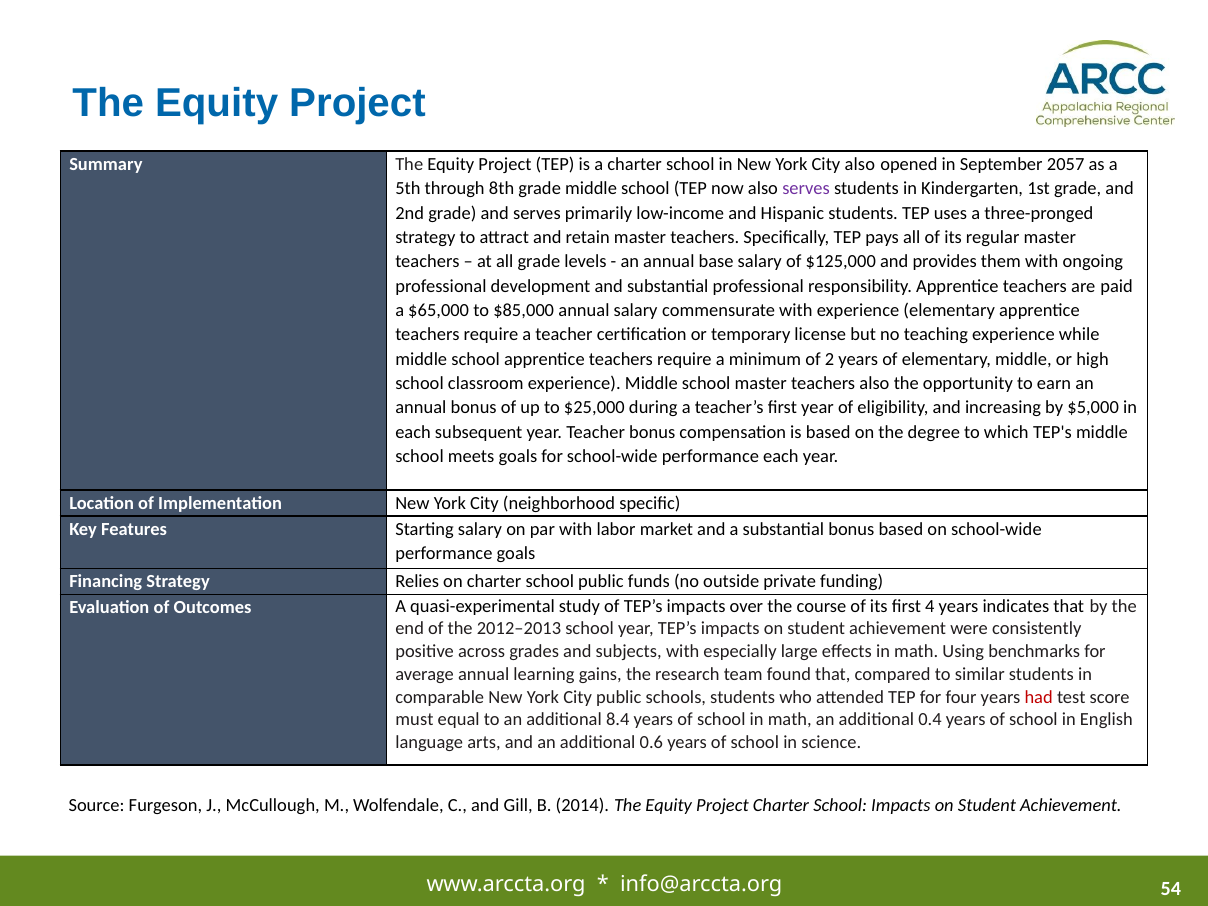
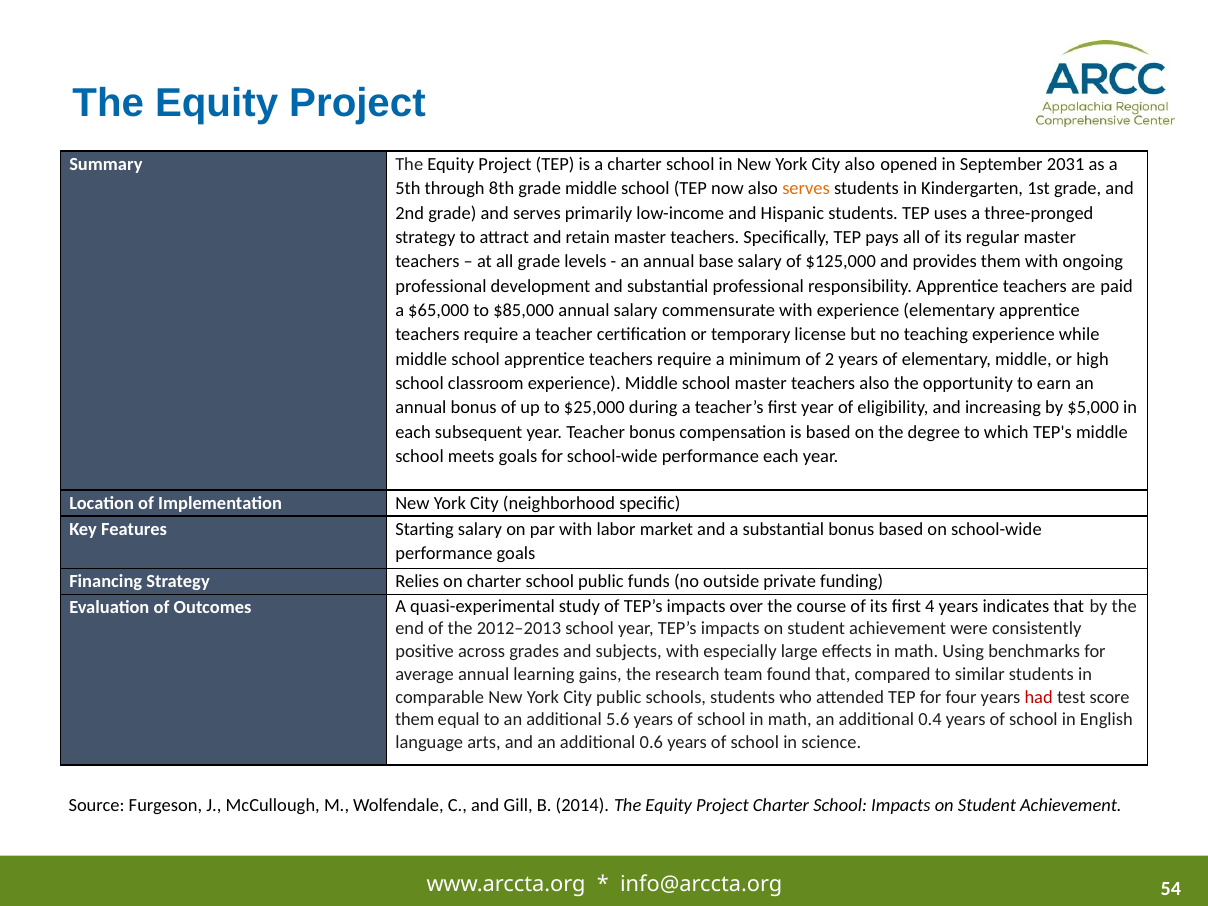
2057: 2057 -> 2031
serves at (806, 189) colour: purple -> orange
must at (414, 720): must -> them
8.4: 8.4 -> 5.6
